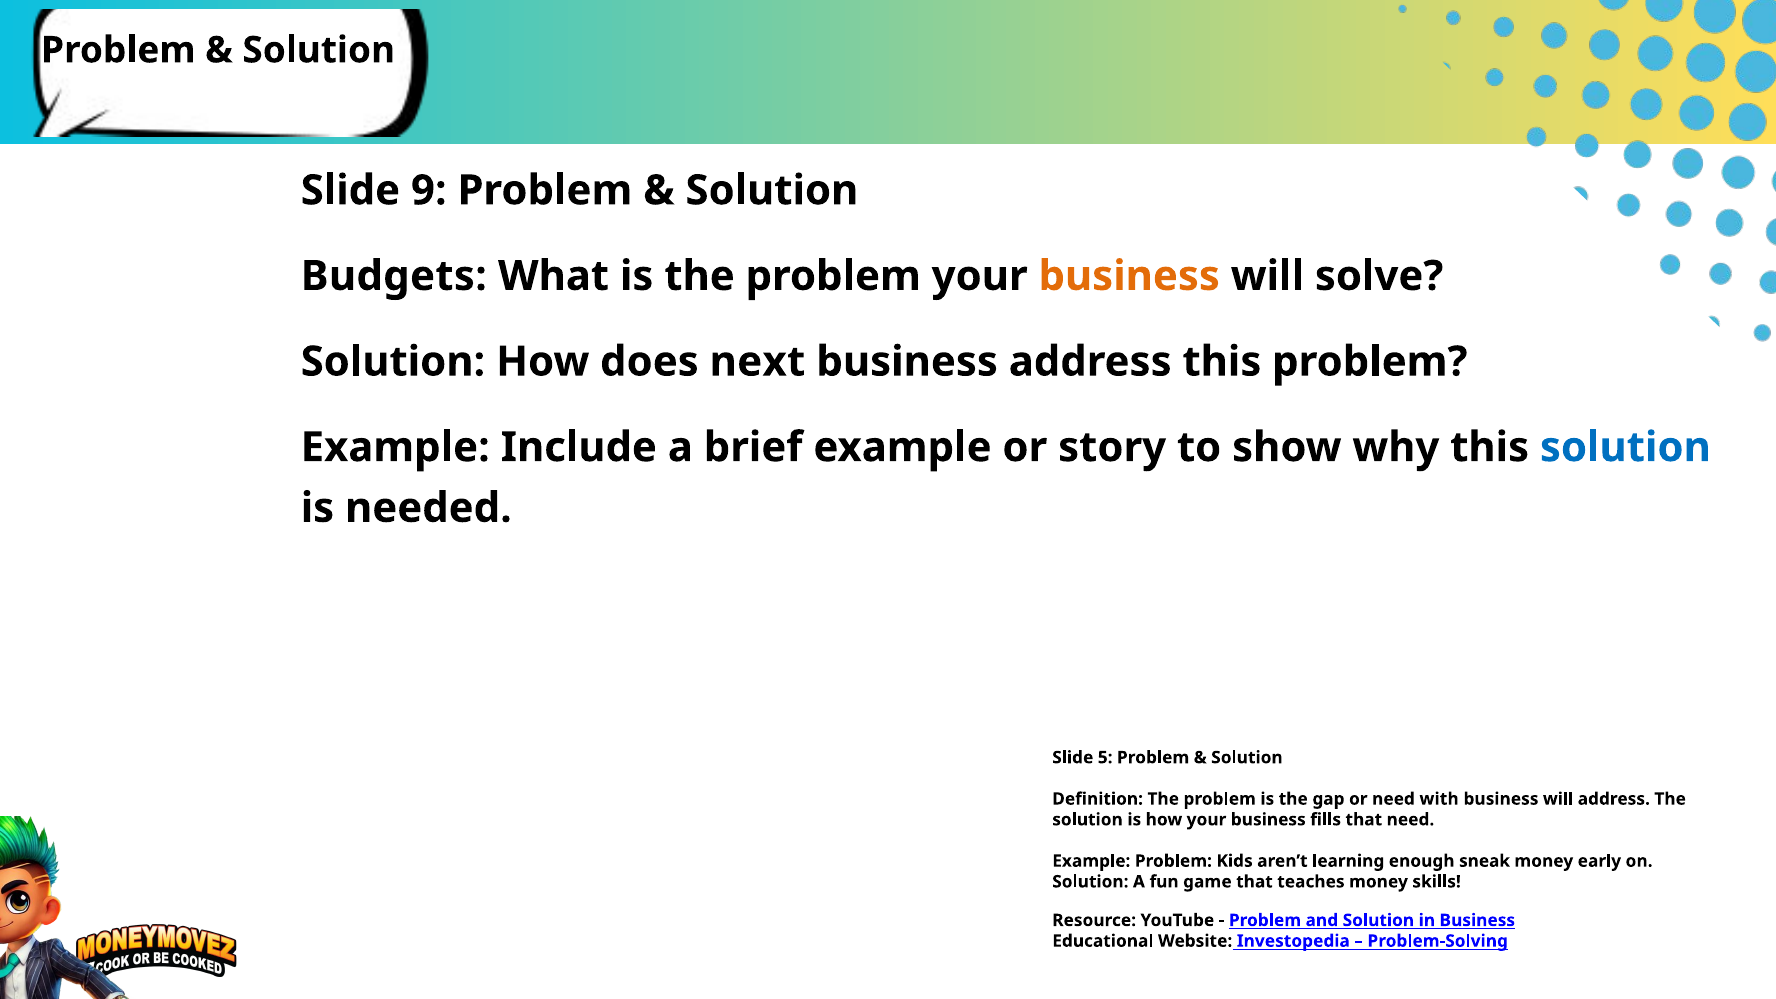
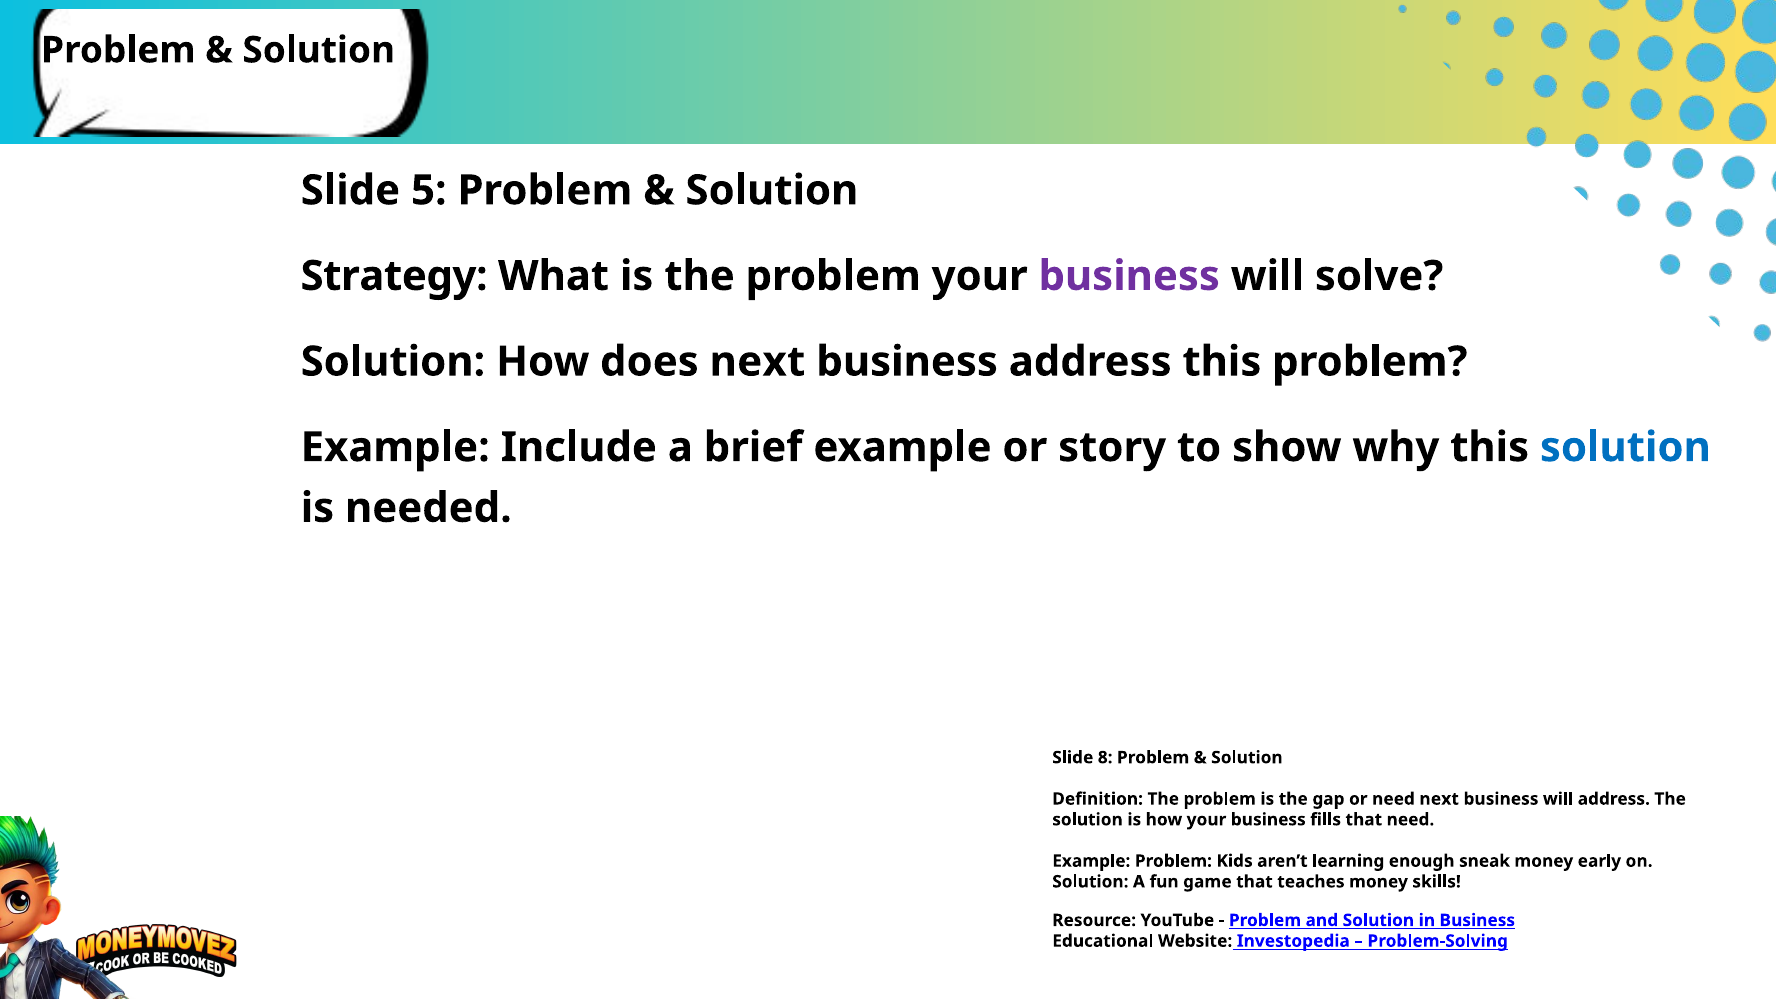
9: 9 -> 5
Budgets: Budgets -> Strategy
business at (1129, 276) colour: orange -> purple
5: 5 -> 8
need with: with -> next
